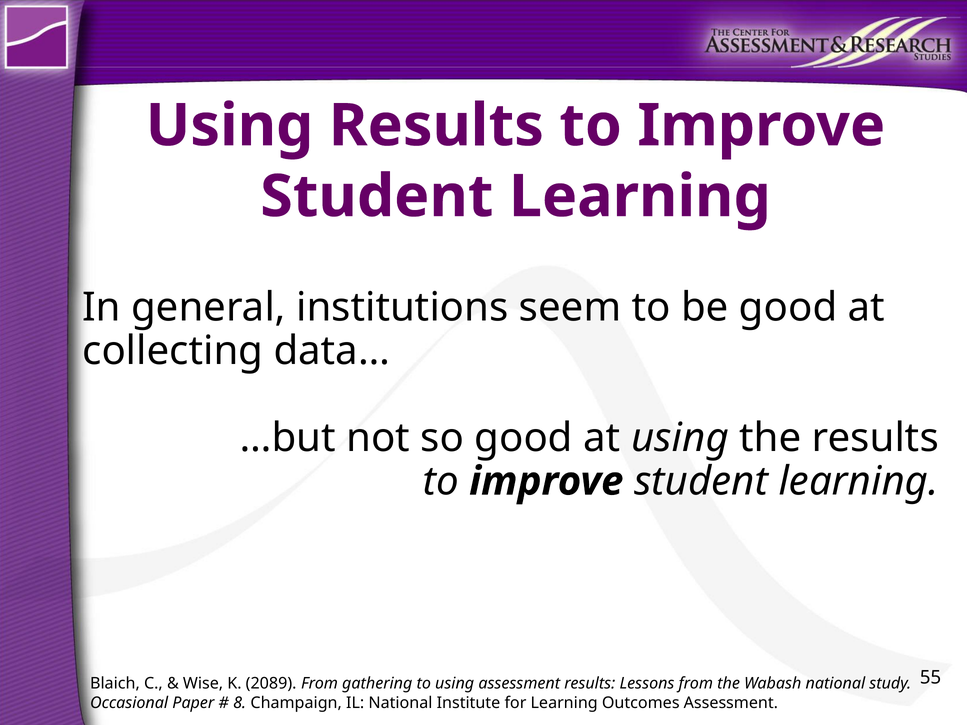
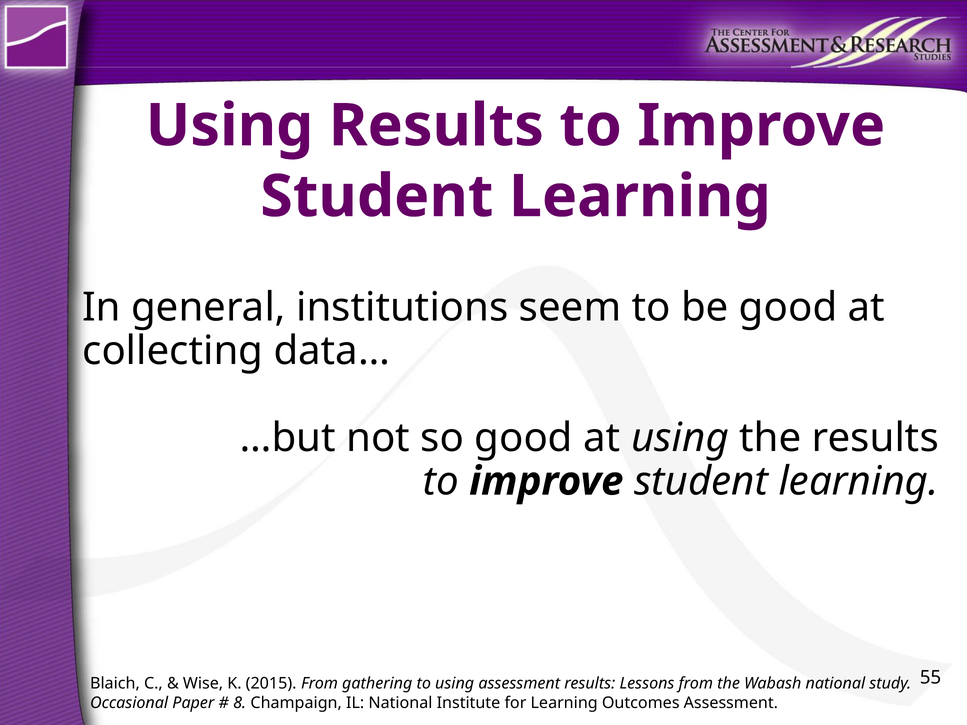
2089: 2089 -> 2015
